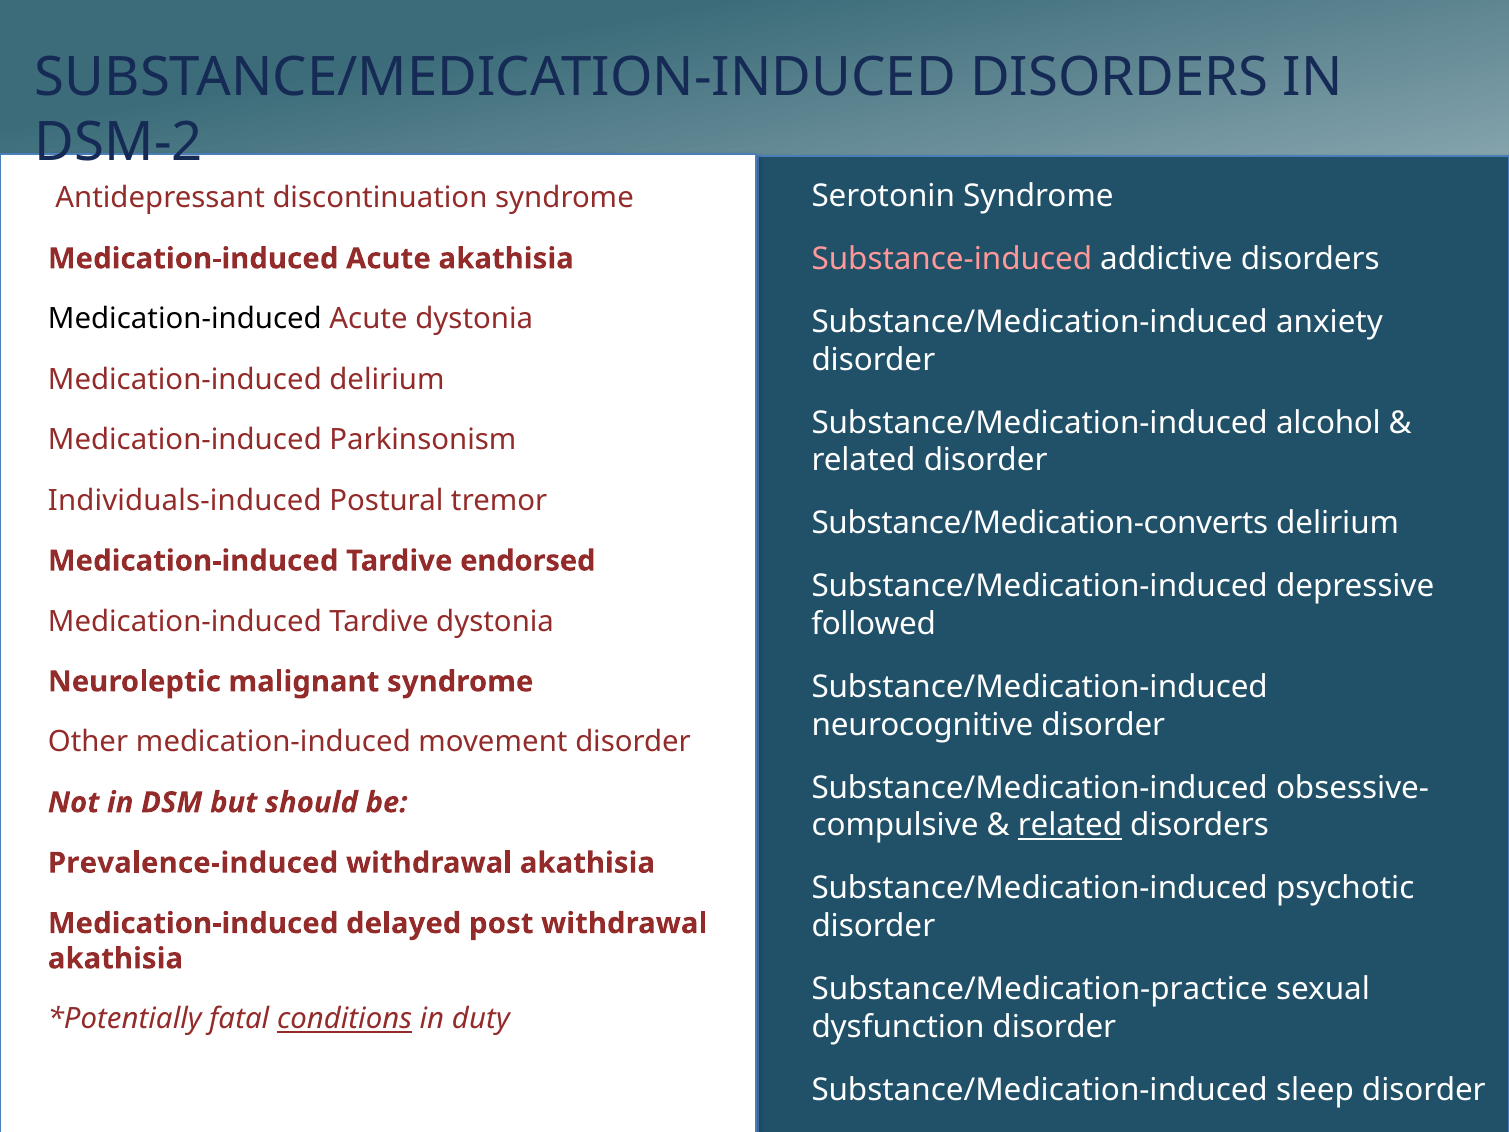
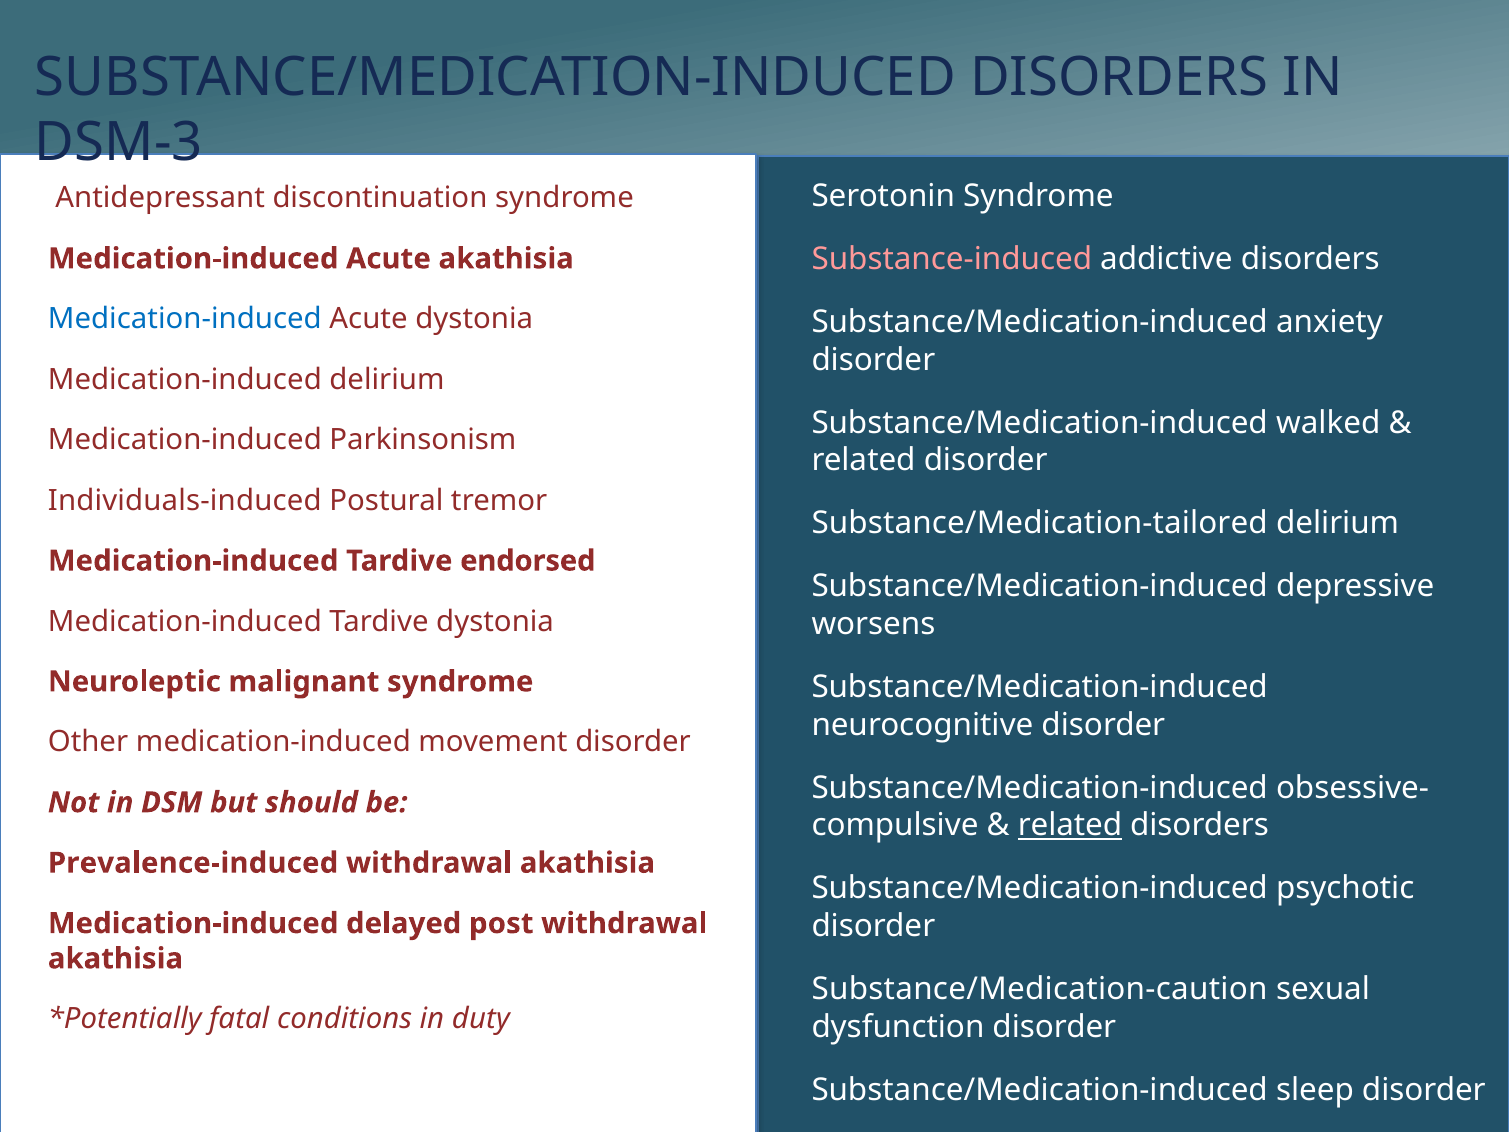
DSM-2: DSM-2 -> DSM-3
Medication-induced at (185, 319) colour: black -> blue
alcohol: alcohol -> walked
Substance/Medication-converts: Substance/Medication-converts -> Substance/Medication-tailored
followed: followed -> worsens
Substance/Medication-practice: Substance/Medication-practice -> Substance/Medication-caution
conditions underline: present -> none
